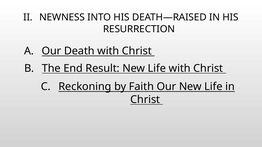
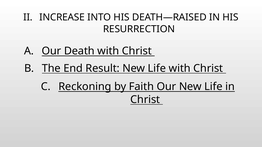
NEWNESS: NEWNESS -> INCREASE
